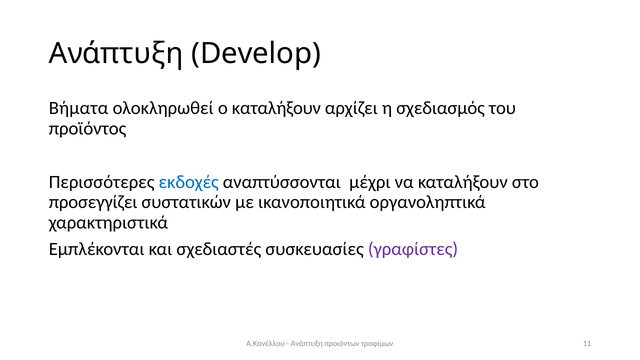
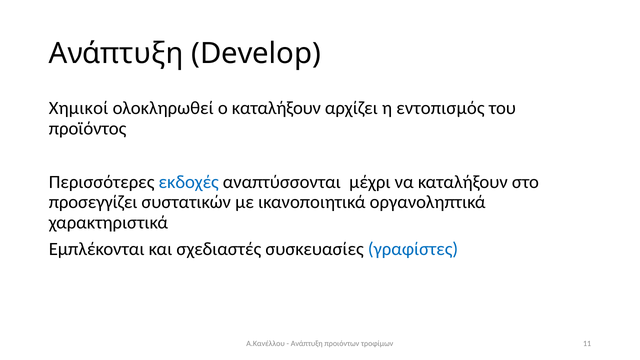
Βήματα: Βήματα -> Χημικοί
σχεδιασμός: σχεδιασμός -> εντοπισμός
γραφίστες colour: purple -> blue
